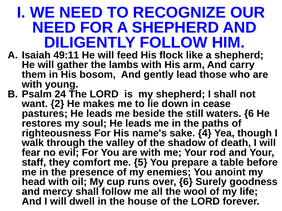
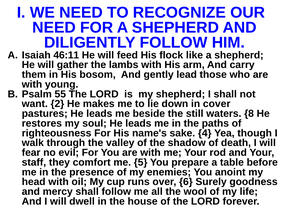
49:11: 49:11 -> 46:11
24: 24 -> 55
cease: cease -> cover
waters 6: 6 -> 8
